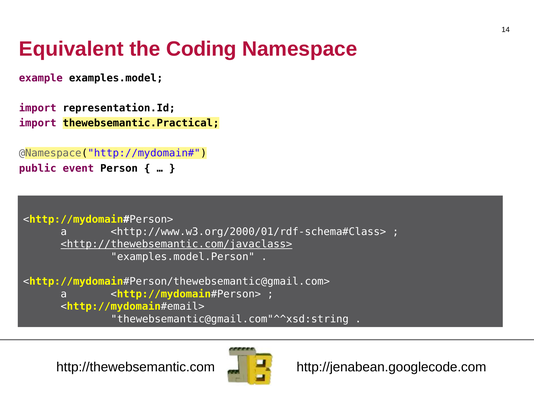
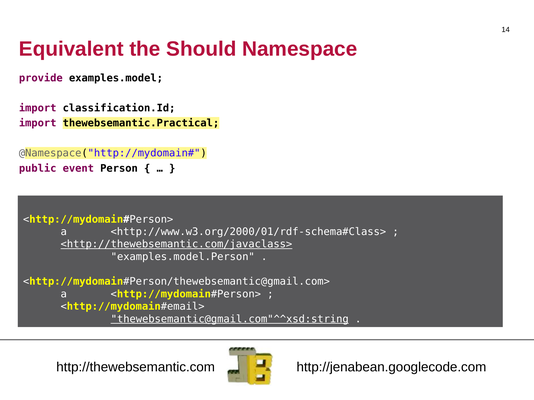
Coding: Coding -> Should
example: example -> provide
representation.Id: representation.Id -> classification.Id
thewebsemantic@gmail.com"^^xsd:string underline: none -> present
